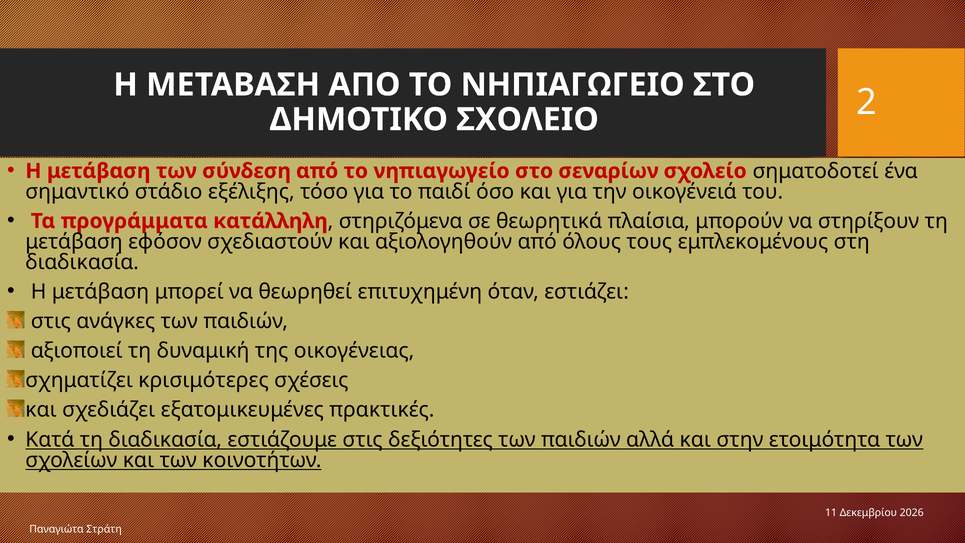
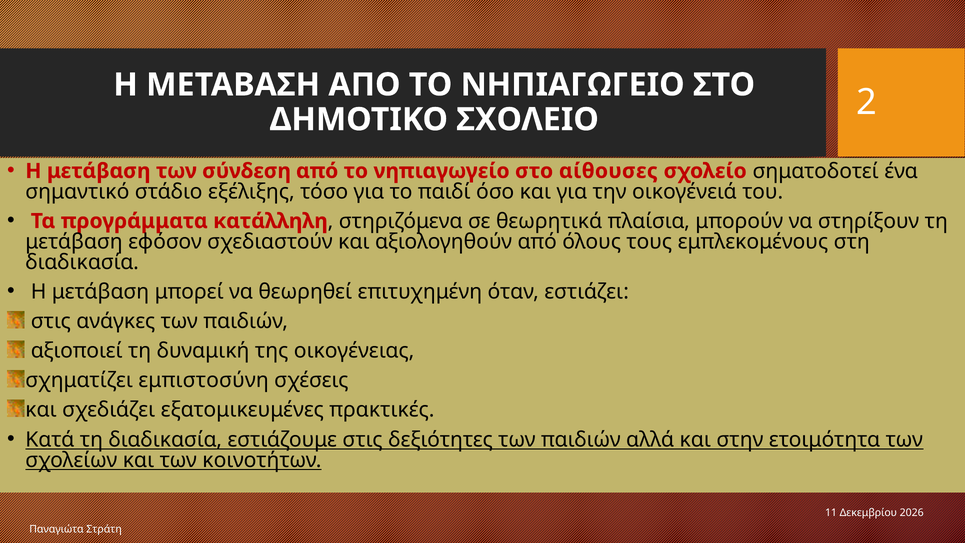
σεναρίων: σεναρίων -> αίθουσες
κρισιμότερες: κρισιμότερες -> εμπιστοσύνη
